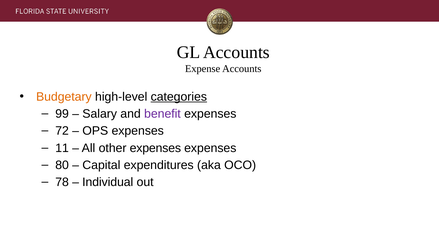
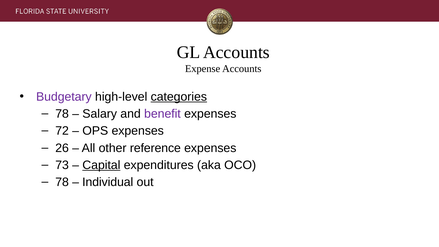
Budgetary colour: orange -> purple
99 at (62, 114): 99 -> 78
11: 11 -> 26
other expenses: expenses -> reference
80: 80 -> 73
Capital underline: none -> present
